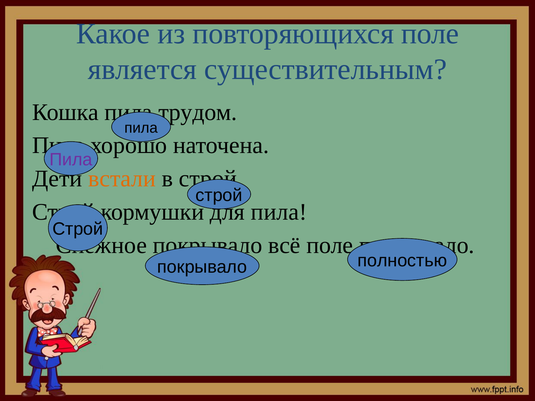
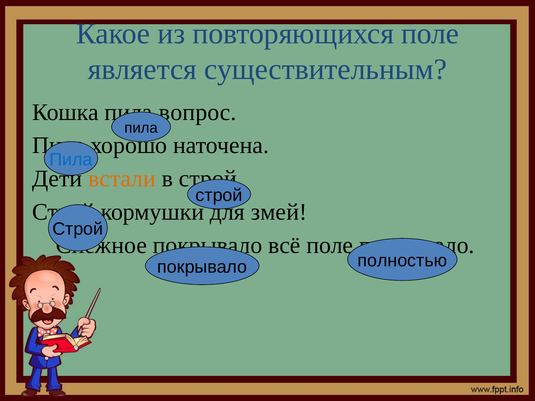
трудом: трудом -> вопрос
Пила at (71, 160) colour: purple -> blue
пила at (279, 212): пила -> змей
